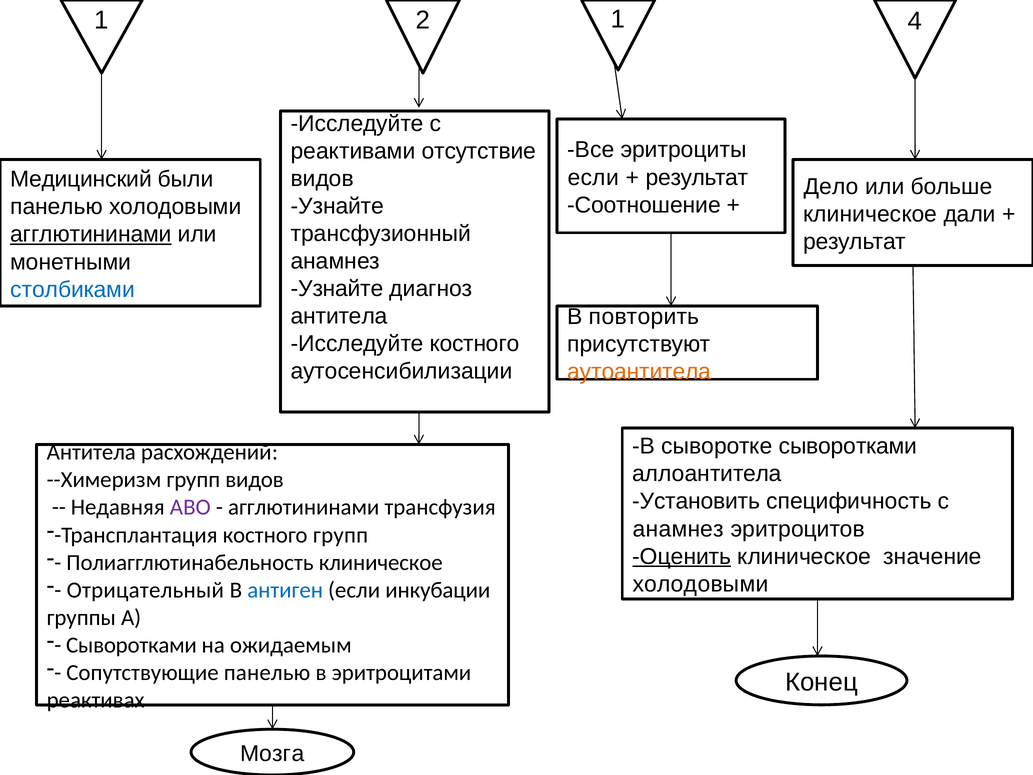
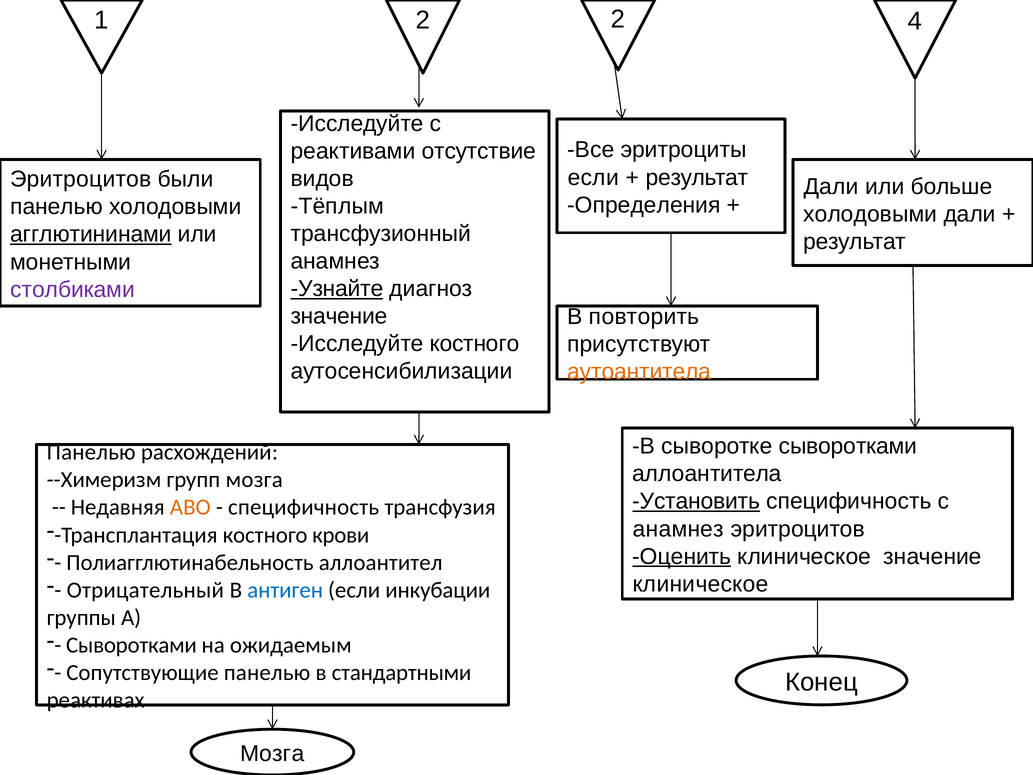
2 1: 1 -> 2
Медицинский at (81, 179): Медицинский -> Эритроцитов
Дело at (831, 186): Дело -> Дали
Соотношение: Соотношение -> Определения
Узнайте at (337, 206): Узнайте -> Тёплым
клиническое at (870, 214): клиническое -> холодовыми
Узнайте at (337, 289) underline: none -> present
столбиками colour: blue -> purple
антитела at (339, 316): антитела -> значение
Антитела at (91, 452): Антитела -> Панелью
групп видов: видов -> мозга
Установить underline: none -> present
АВО colour: purple -> orange
агглютининами at (304, 507): агглютининами -> специфичность
костного групп: групп -> крови
Полиагглютинабельность клиническое: клиническое -> аллоантител
холодовыми at (701, 584): холодовыми -> клиническое
эритроцитами: эритроцитами -> стандартными
